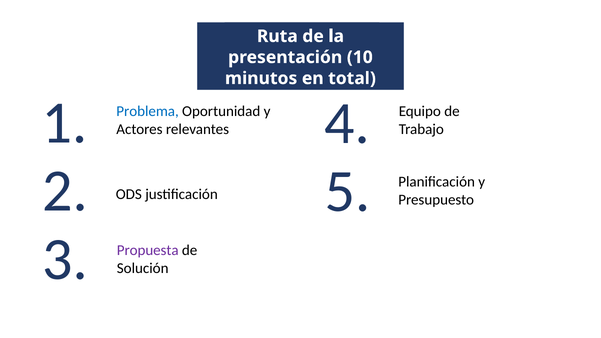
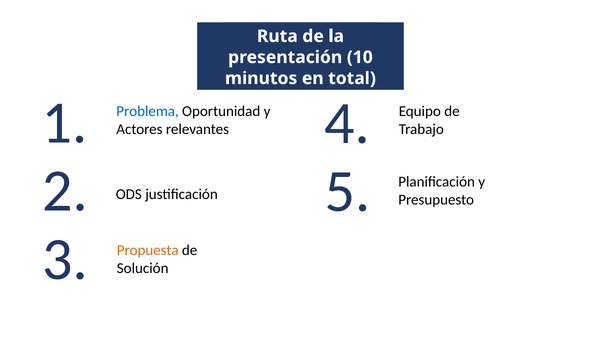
Propuesta colour: purple -> orange
